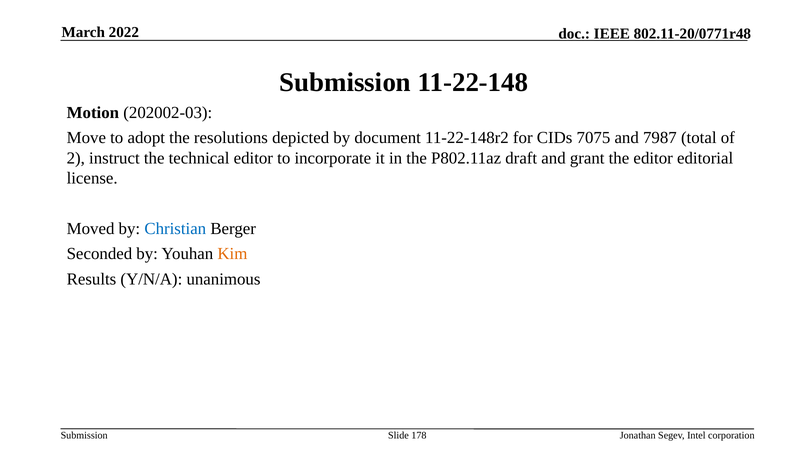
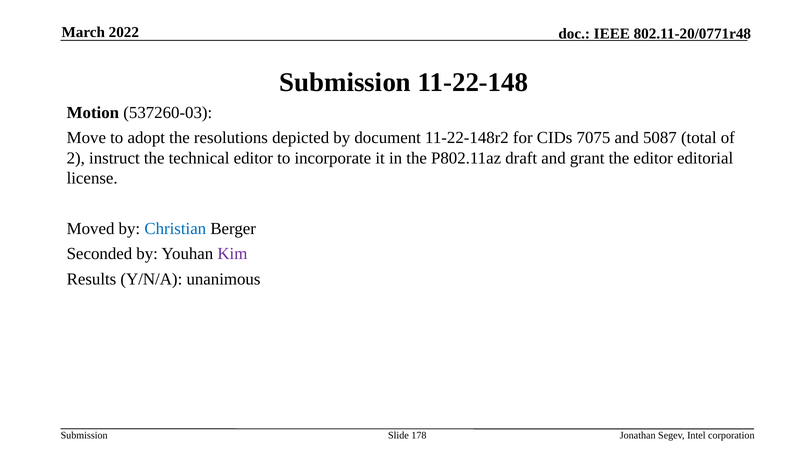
202002-03: 202002-03 -> 537260-03
7987: 7987 -> 5087
Kim colour: orange -> purple
